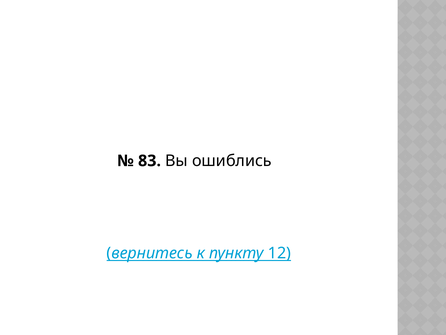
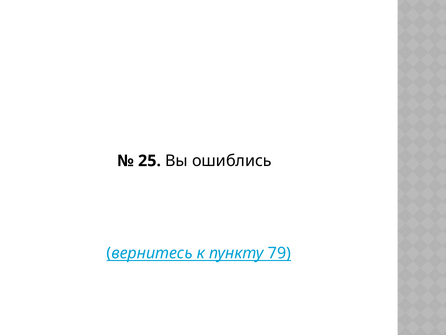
83: 83 -> 25
12: 12 -> 79
